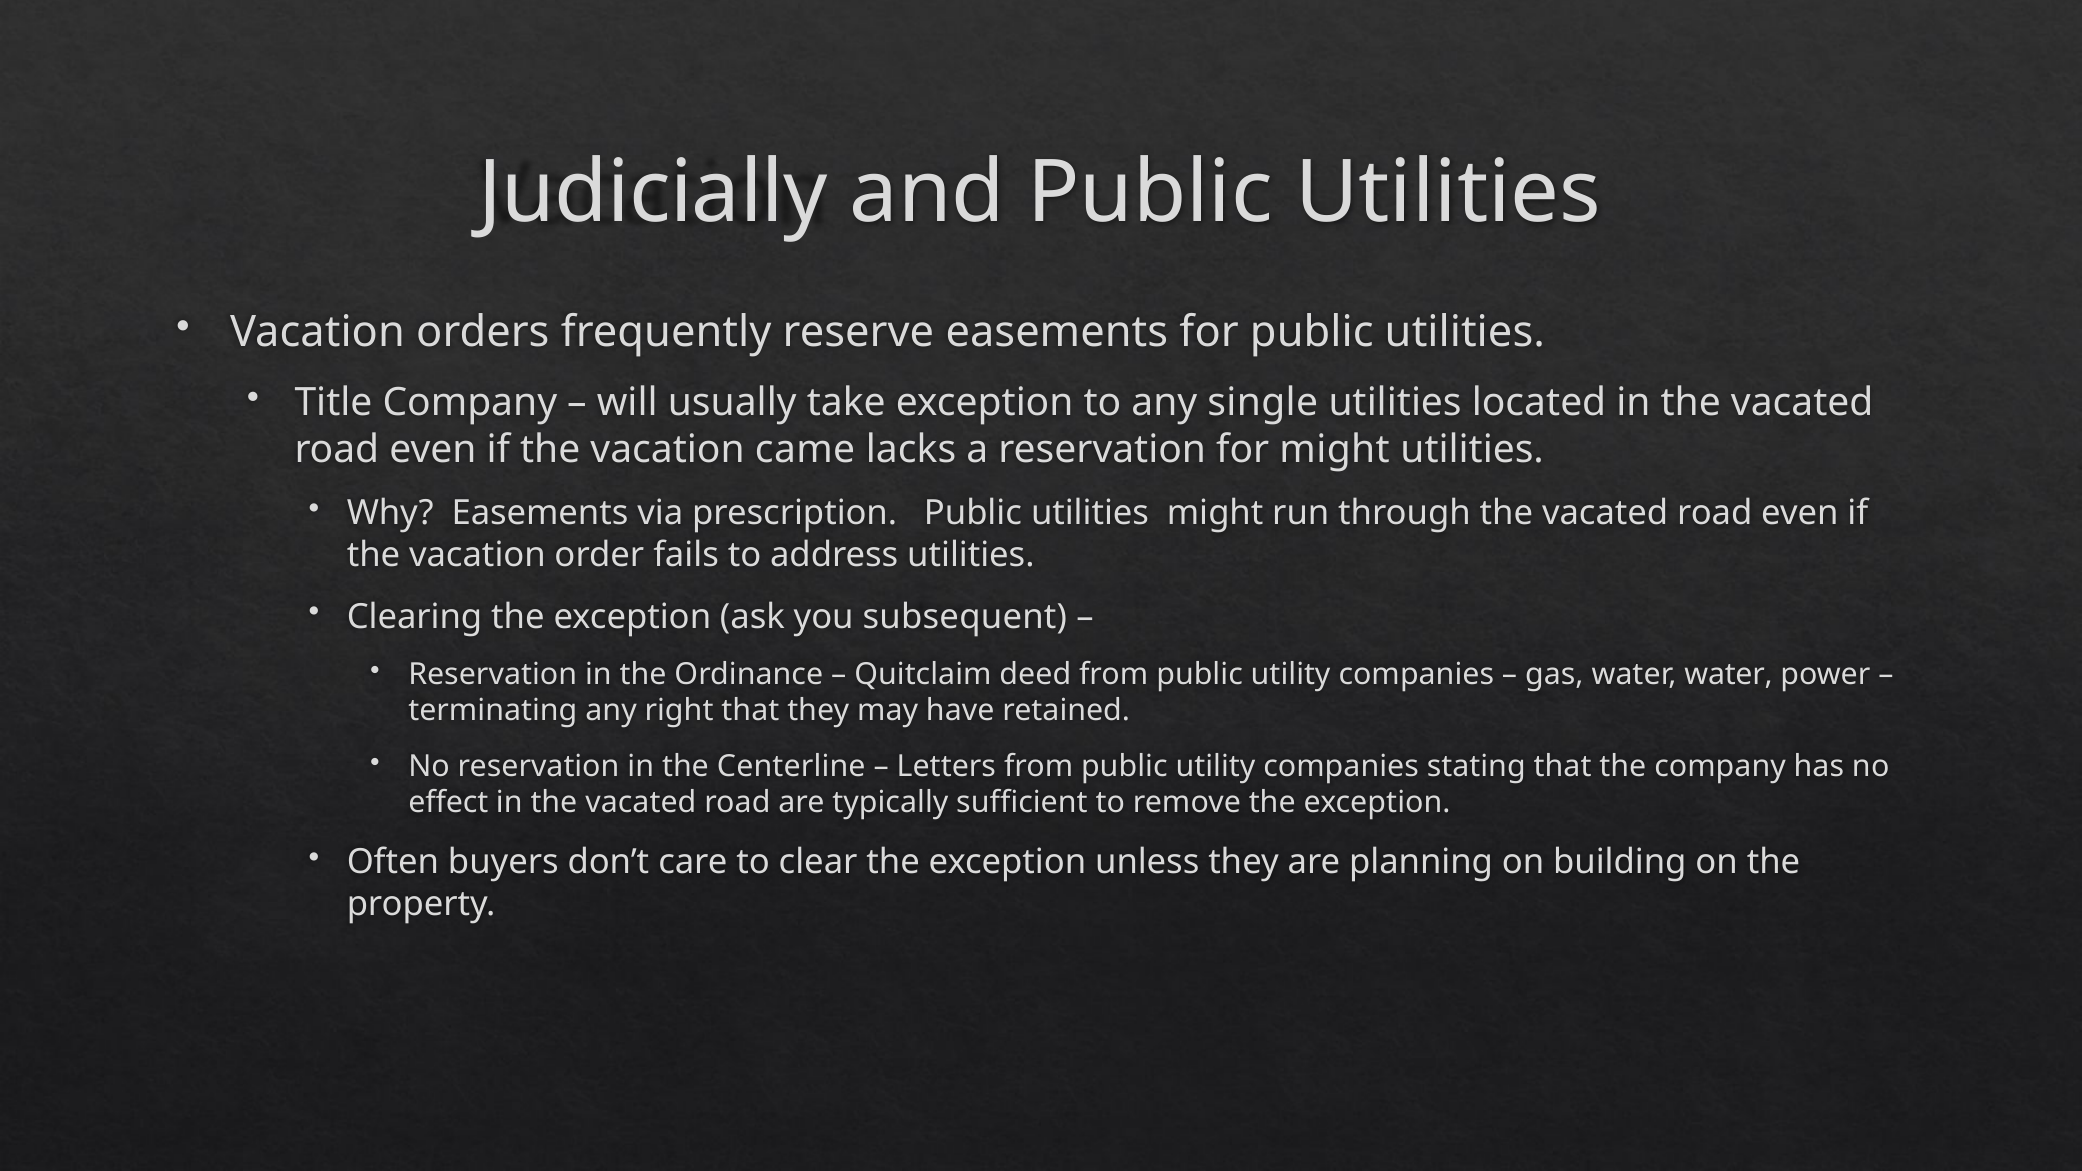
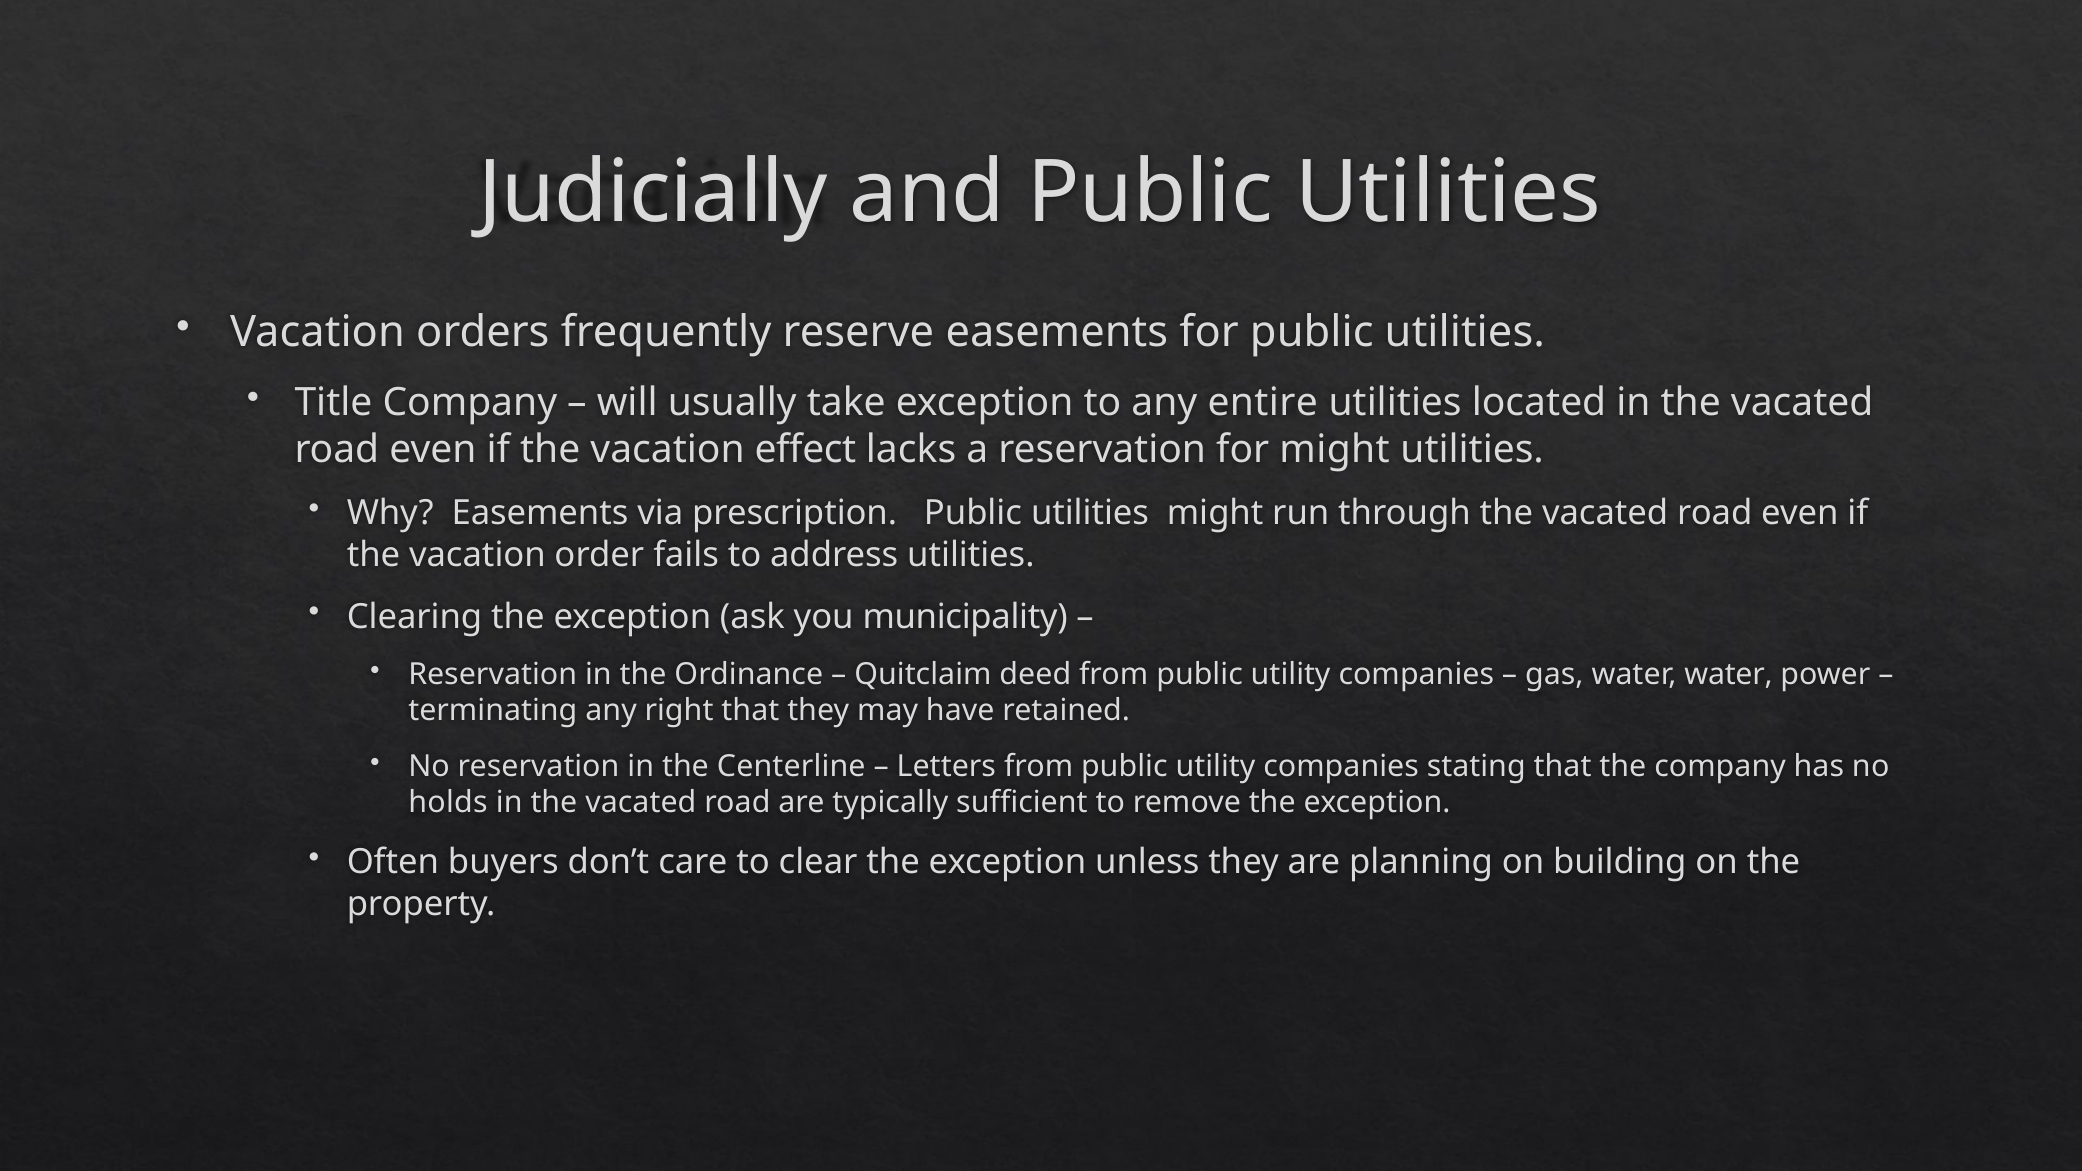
single: single -> entire
came: came -> effect
subsequent: subsequent -> municipality
effect: effect -> holds
